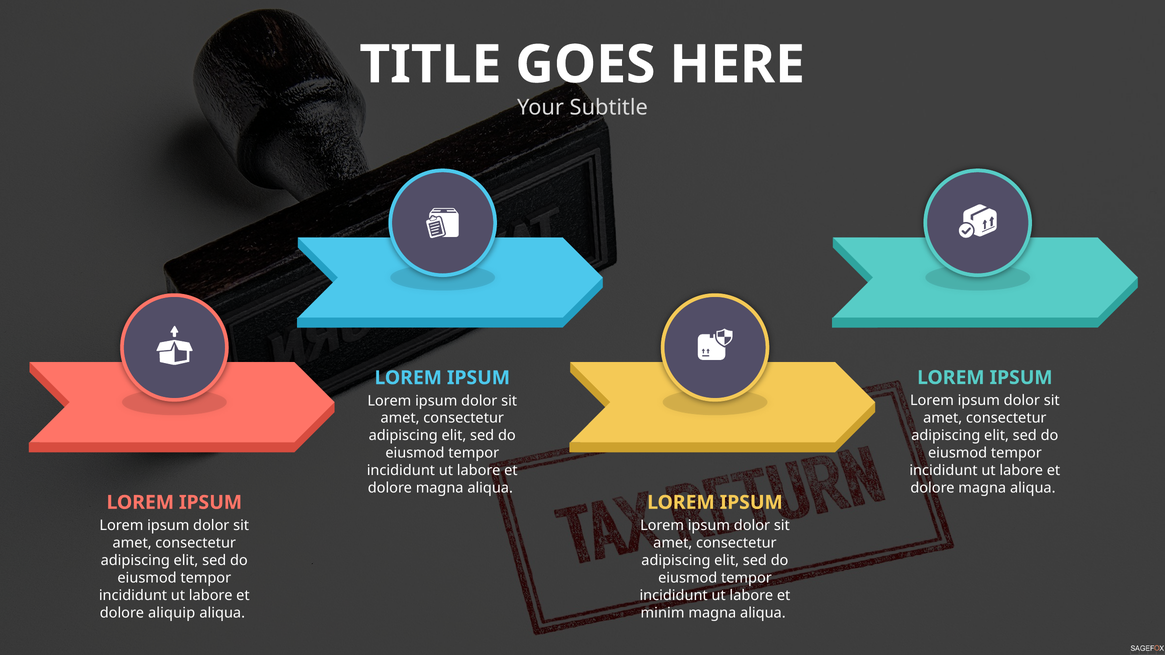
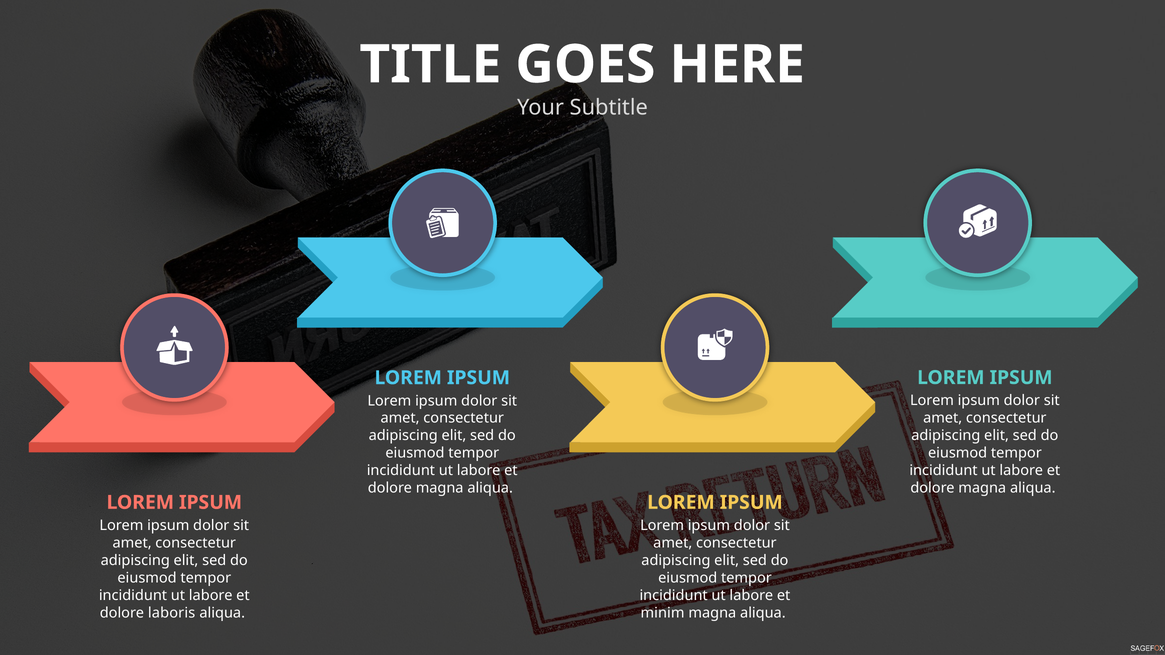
aliquip: aliquip -> laboris
